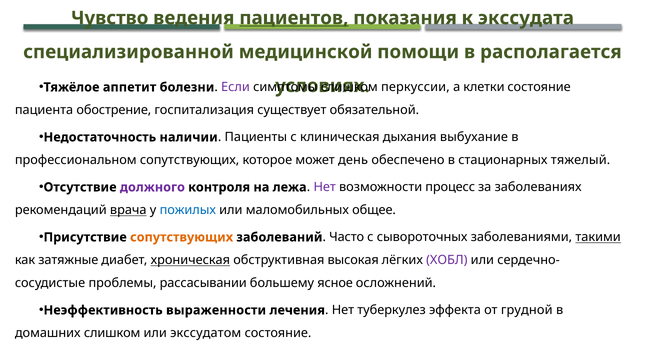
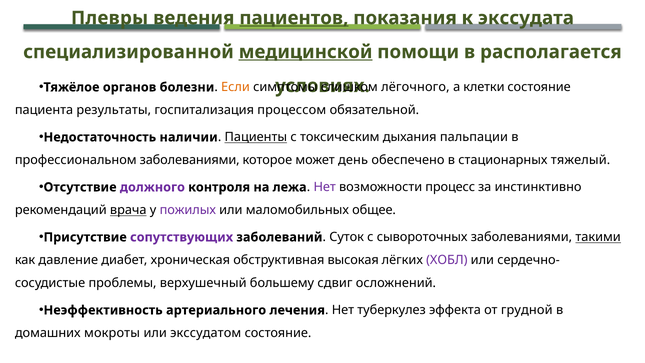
Чувство: Чувство -> Плевры
медицинской underline: none -> present
аппетит: аппетит -> органов
Если colour: purple -> orange
перкуссии: перкуссии -> лёгочного
обострение: обострение -> результаты
существует: существует -> процессом
Пациенты underline: none -> present
клиническая: клиническая -> токсическим
выбухание: выбухание -> пальпации
профессиональном сопутствующих: сопутствующих -> заболеваниями
заболеваниях: заболеваниях -> инстинктивно
пожилых colour: blue -> purple
сопутствующих at (182, 237) colour: orange -> purple
Часто: Часто -> Суток
затяжные: затяжные -> давление
хроническая underline: present -> none
рассасывании: рассасывании -> верхушечный
ясное: ясное -> сдвиг
выраженности: выраженности -> артериального
домашних слишком: слишком -> мокроты
